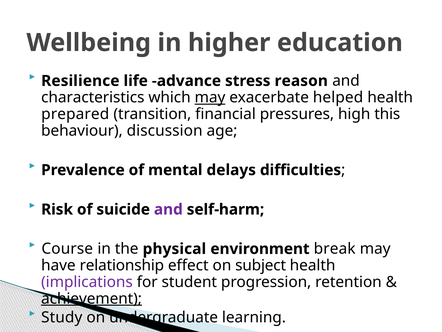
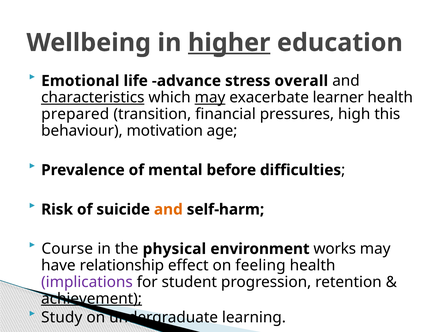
higher underline: none -> present
Resilience: Resilience -> Emotional
reason: reason -> overall
characteristics underline: none -> present
helped: helped -> learner
discussion: discussion -> motivation
delays: delays -> before
and at (168, 209) colour: purple -> orange
break: break -> works
subject: subject -> feeling
